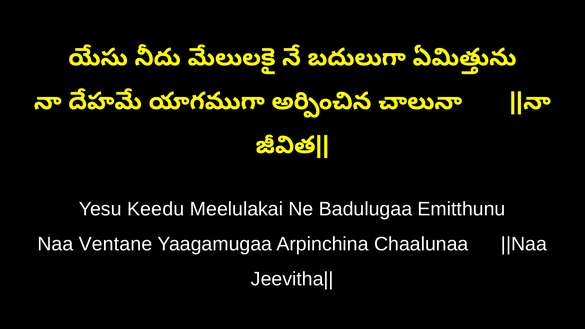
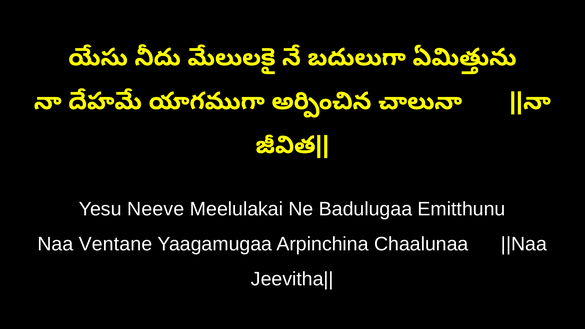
Keedu: Keedu -> Neeve
